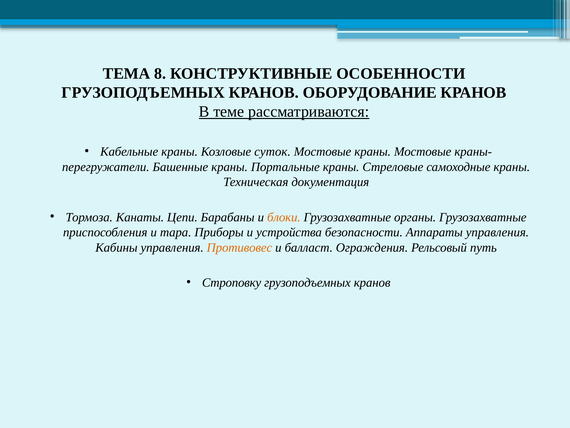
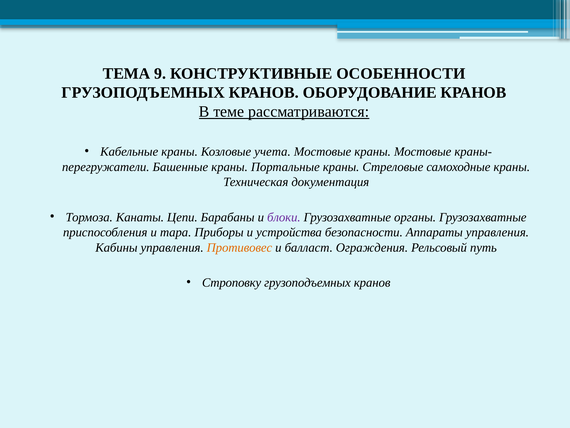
8: 8 -> 9
суток: суток -> учета
блоки colour: orange -> purple
